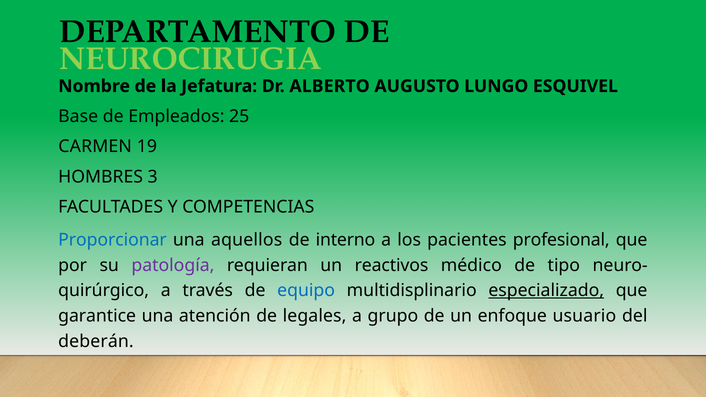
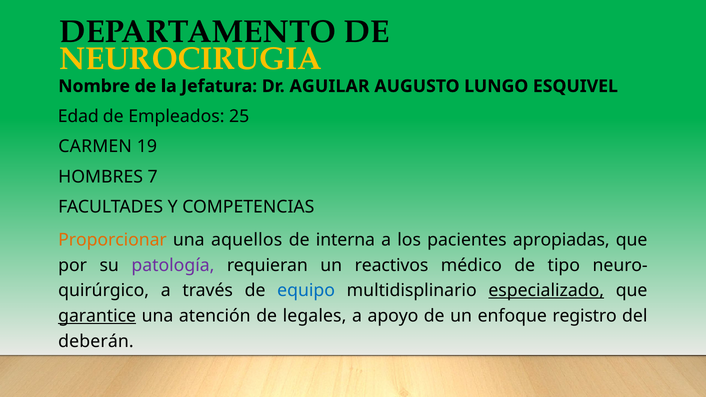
NEUROCIRUGIA colour: light green -> yellow
ALBERTO: ALBERTO -> AGUILAR
Base: Base -> Edad
3: 3 -> 7
Proporcionar colour: blue -> orange
interno: interno -> interna
profesional: profesional -> apropiadas
garantice underline: none -> present
grupo: grupo -> apoyo
usuario: usuario -> registro
